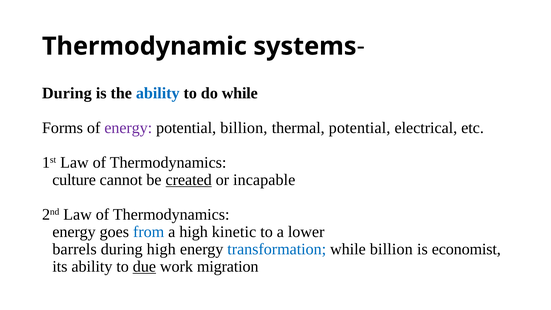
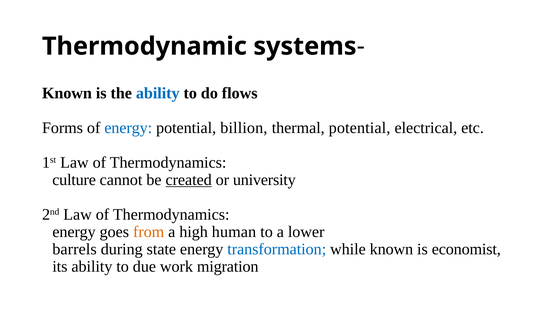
During at (67, 93): During -> Known
do while: while -> flows
energy at (128, 128) colour: purple -> blue
incapable: incapable -> university
from colour: blue -> orange
kinetic: kinetic -> human
during high: high -> state
while billion: billion -> known
due underline: present -> none
